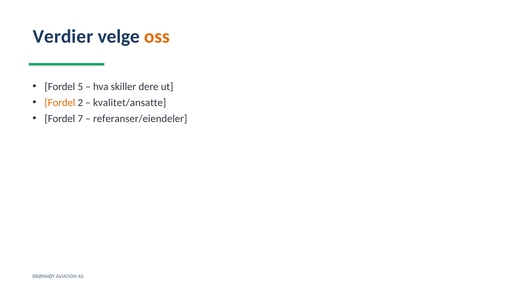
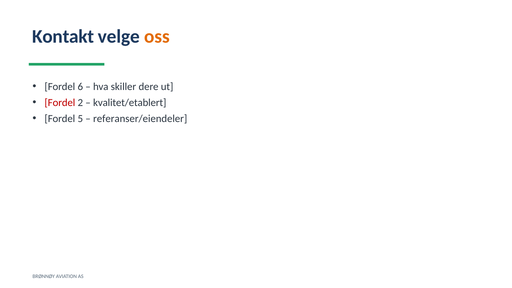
Verdier: Verdier -> Kontakt
5: 5 -> 6
Fordel at (60, 103) colour: orange -> red
kvalitet/ansatte: kvalitet/ansatte -> kvalitet/etablert
7: 7 -> 5
